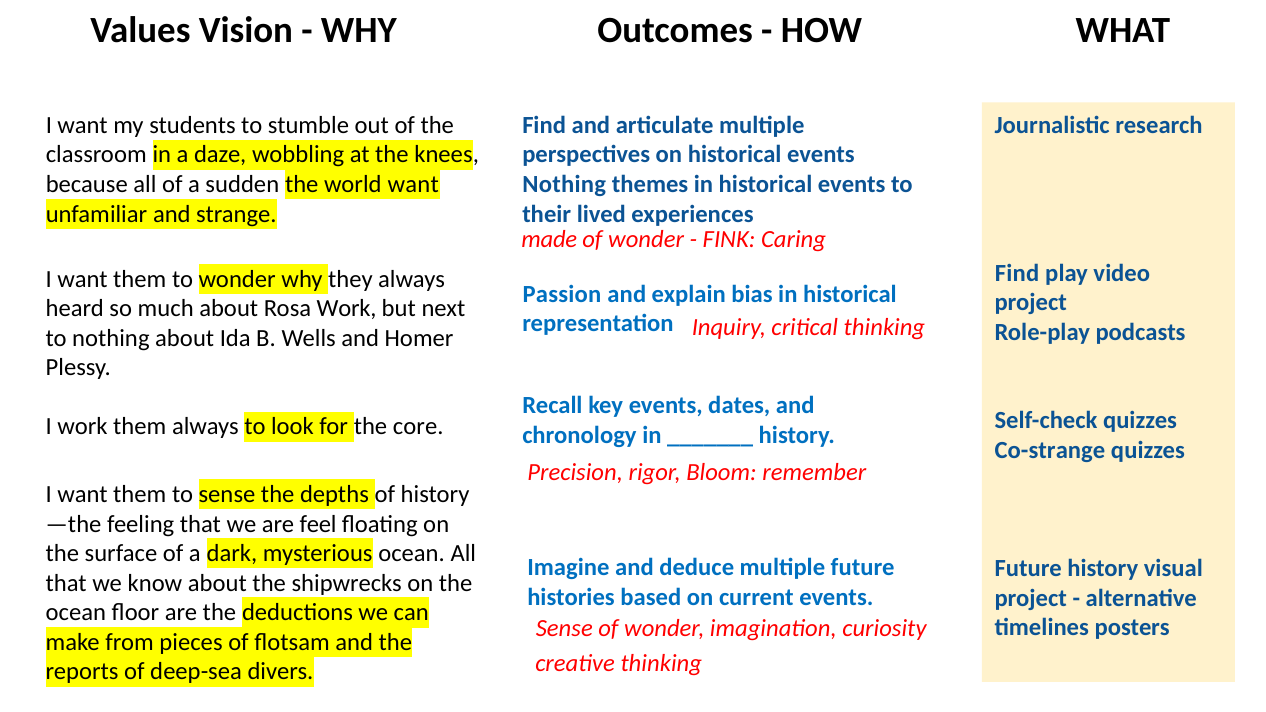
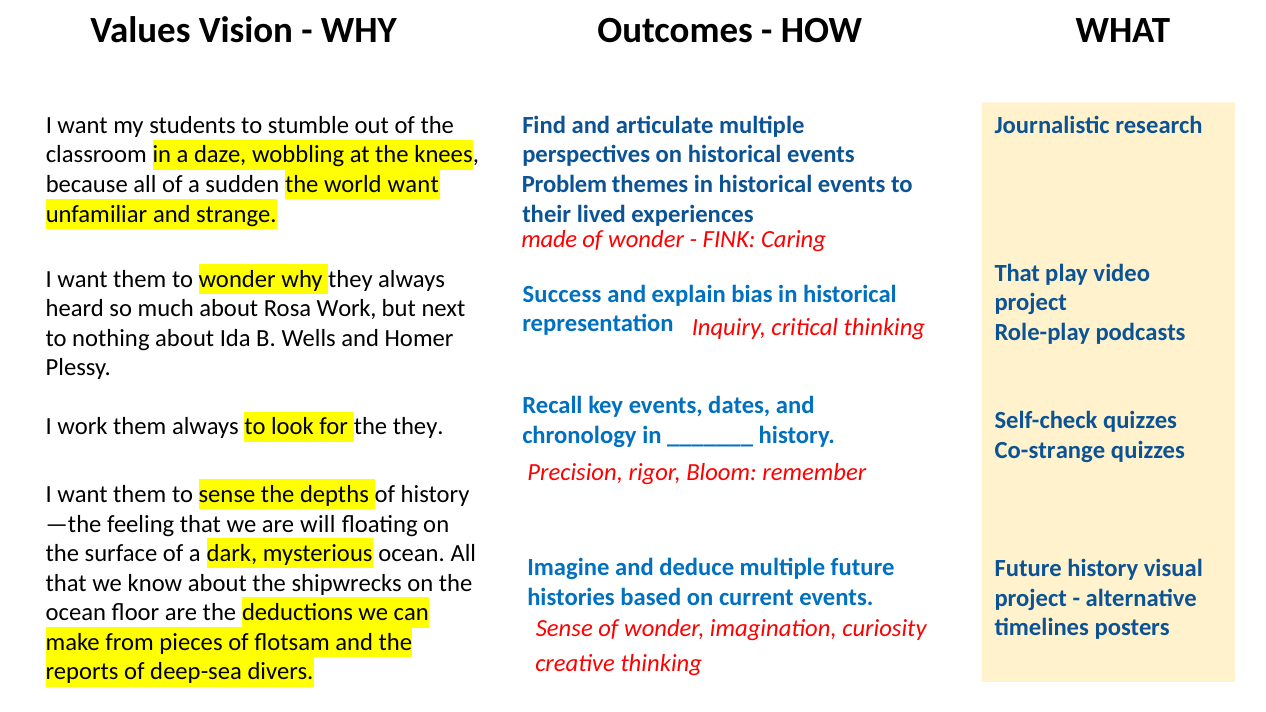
Nothing at (564, 184): Nothing -> Problem
Find at (1017, 273): Find -> That
Passion: Passion -> Success
the core: core -> they
feel: feel -> will
